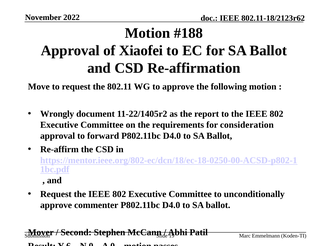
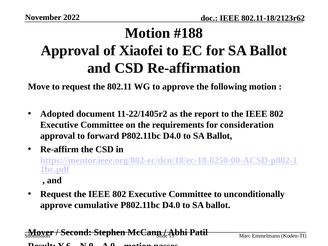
Wrongly: Wrongly -> Adopted
commenter: commenter -> cumulative
